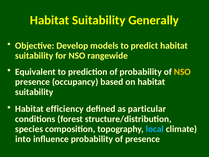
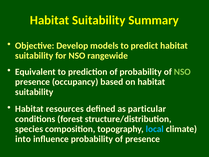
Generally: Generally -> Summary
NSO at (182, 72) colour: yellow -> light green
efficiency: efficiency -> resources
